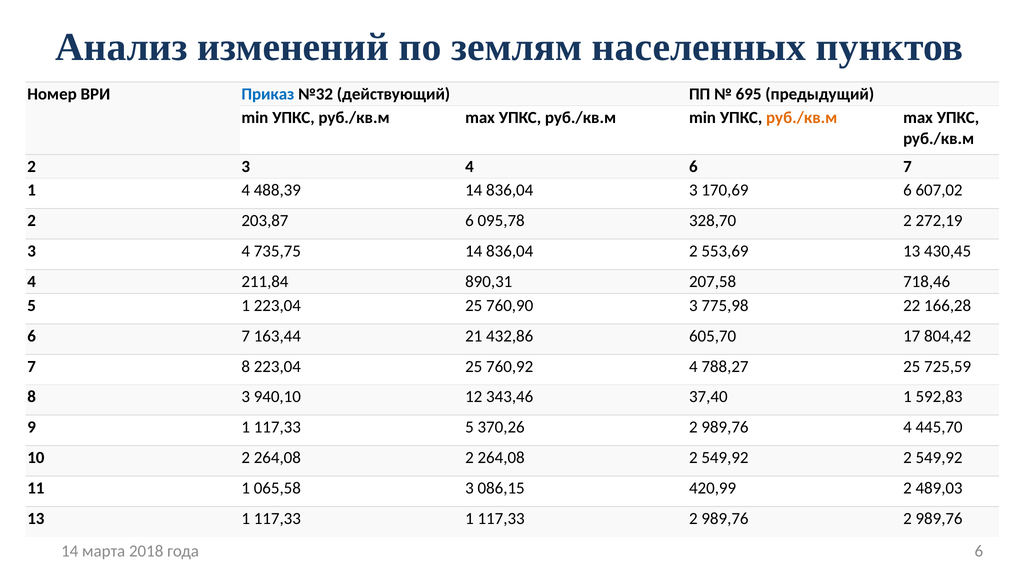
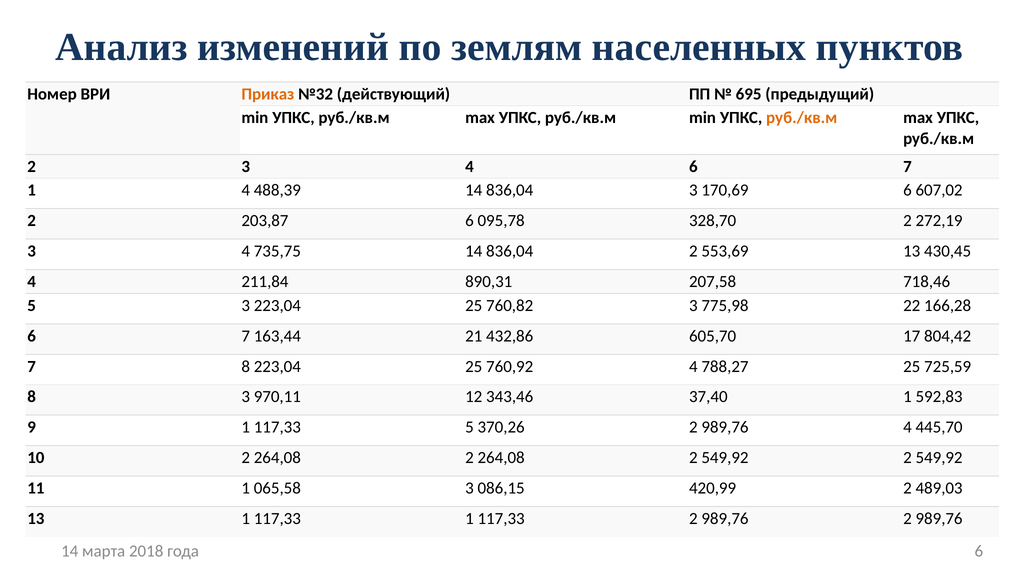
Приказ colour: blue -> orange
5 1: 1 -> 3
760,90: 760,90 -> 760,82
940,10: 940,10 -> 970,11
